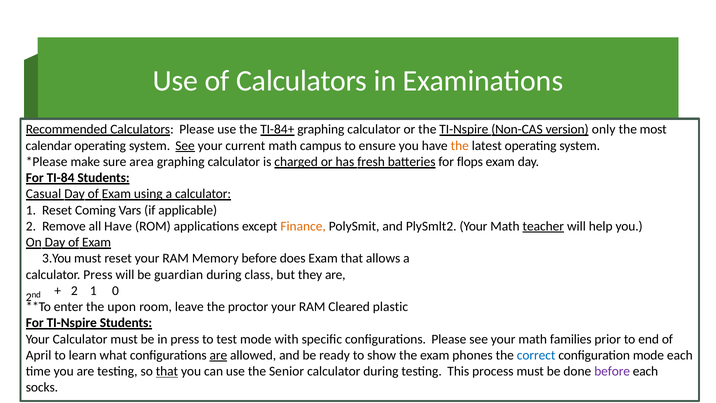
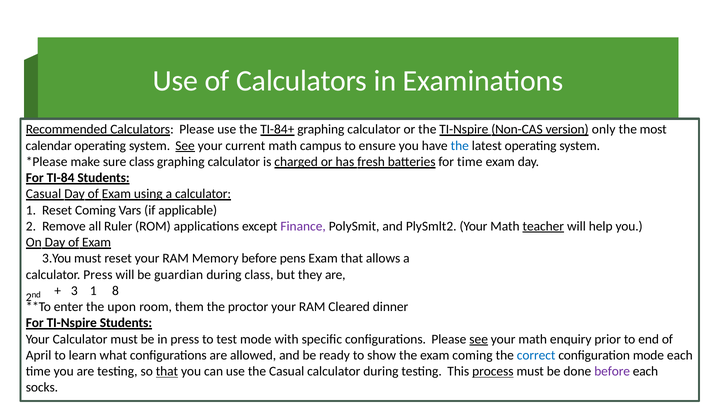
the at (460, 146) colour: orange -> blue
sure area: area -> class
for flops: flops -> time
all Have: Have -> Ruler
Finance colour: orange -> purple
does: does -> pens
2 at (74, 291): 2 -> 3
0: 0 -> 8
leave: leave -> them
plastic: plastic -> dinner
see at (479, 339) underline: none -> present
families: families -> enquiry
are at (218, 355) underline: present -> none
exam phones: phones -> coming
the Senior: Senior -> Casual
process underline: none -> present
